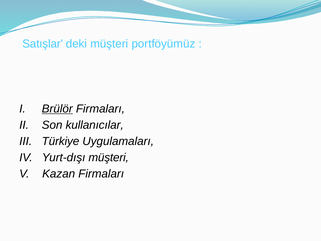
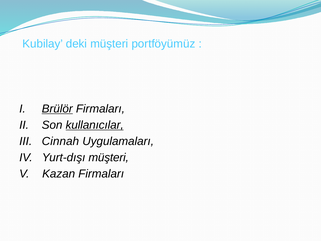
Satışlar: Satışlar -> Kubilay
kullanıcılar underline: none -> present
Türkiye: Türkiye -> Cinnah
